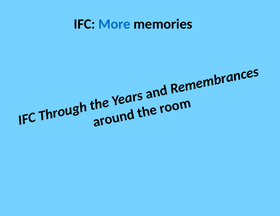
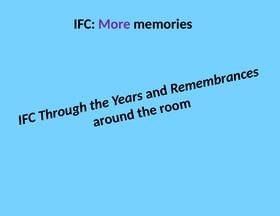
More colour: blue -> purple
